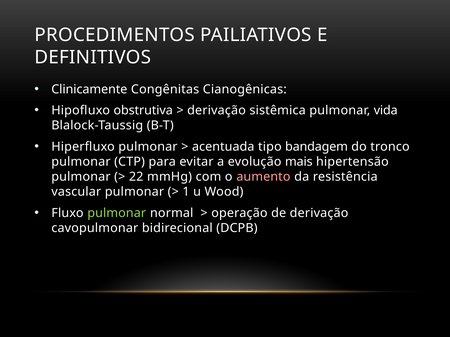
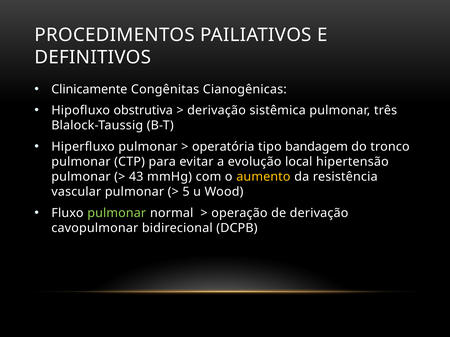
vida: vida -> três
acentuada: acentuada -> operatória
mais: mais -> local
22: 22 -> 43
aumento colour: pink -> yellow
1: 1 -> 5
